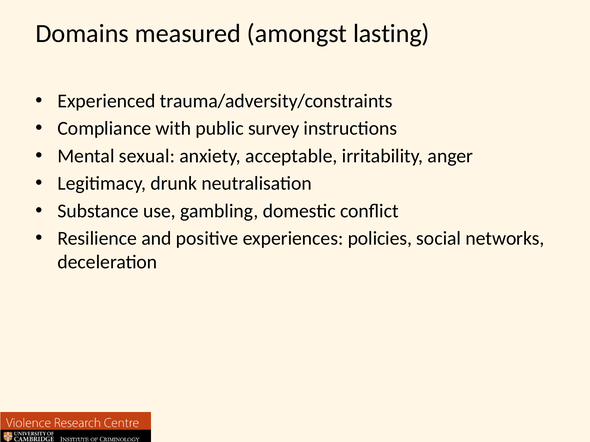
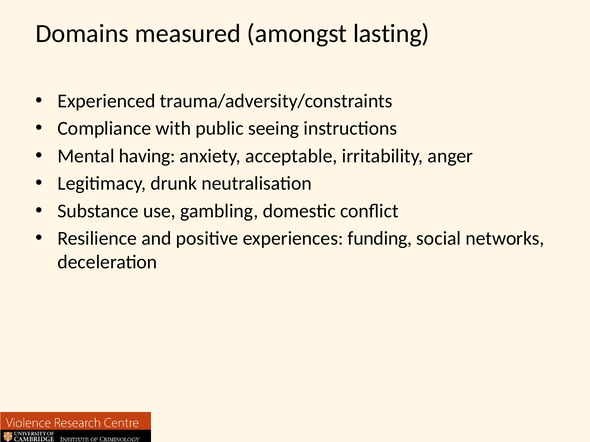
survey: survey -> seeing
sexual: sexual -> having
policies: policies -> funding
